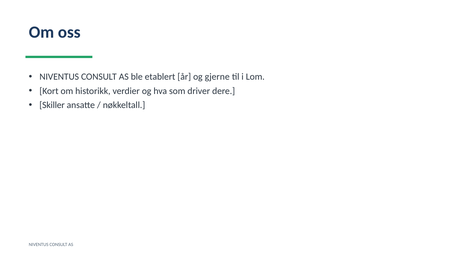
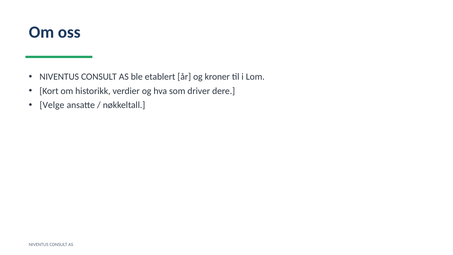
gjerne: gjerne -> kroner
Skiller: Skiller -> Velge
